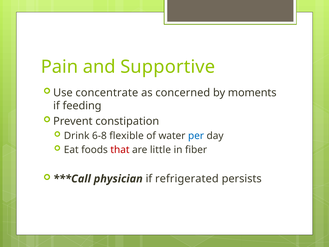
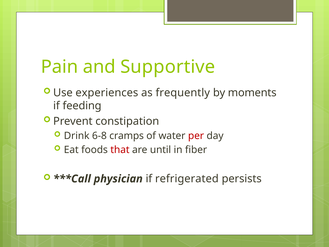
concentrate: concentrate -> experiences
concerned: concerned -> frequently
flexible: flexible -> cramps
per colour: blue -> red
little: little -> until
